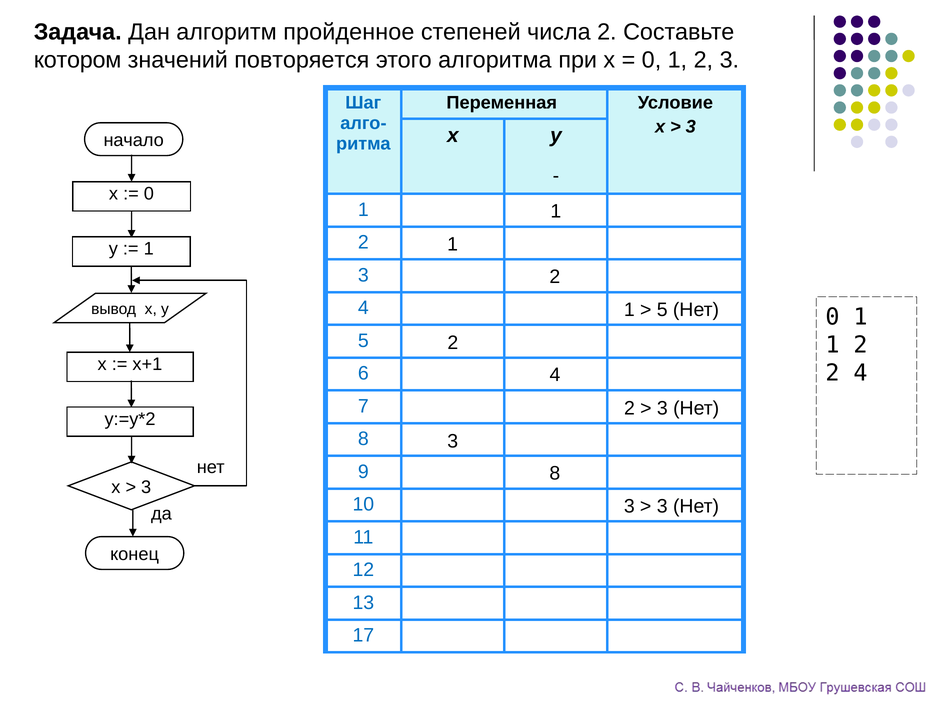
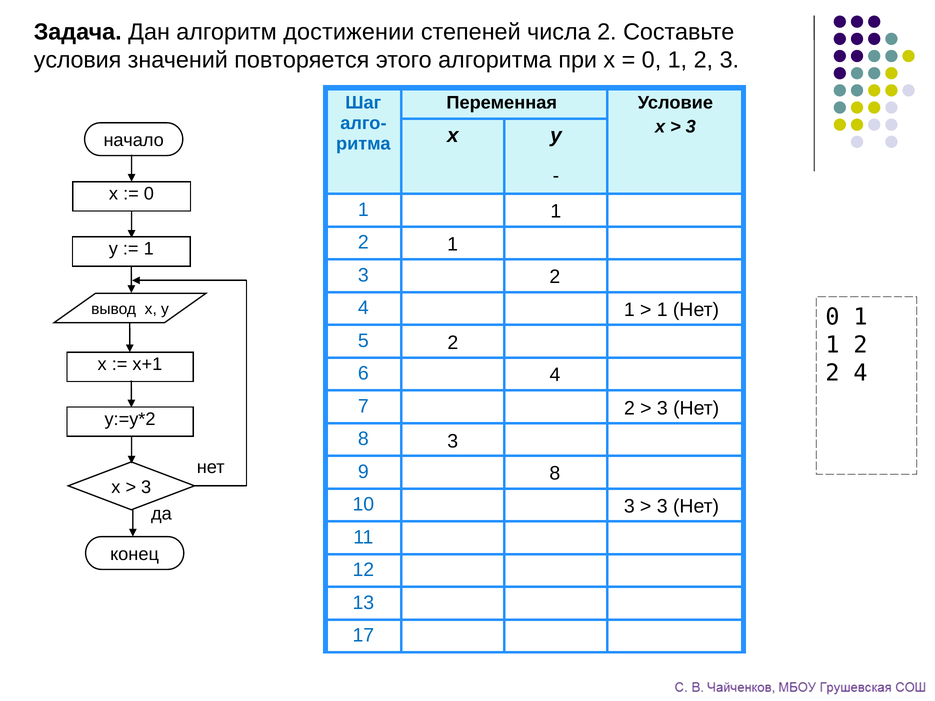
пройденное: пройденное -> достижении
котором: котором -> условия
5 at (662, 310): 5 -> 1
